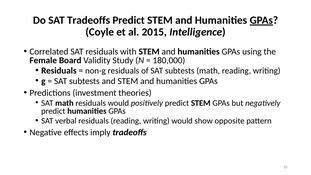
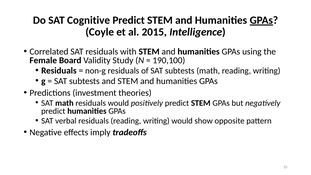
SAT Tradeoffs: Tradeoffs -> Cognitive
180,000: 180,000 -> 190,100
